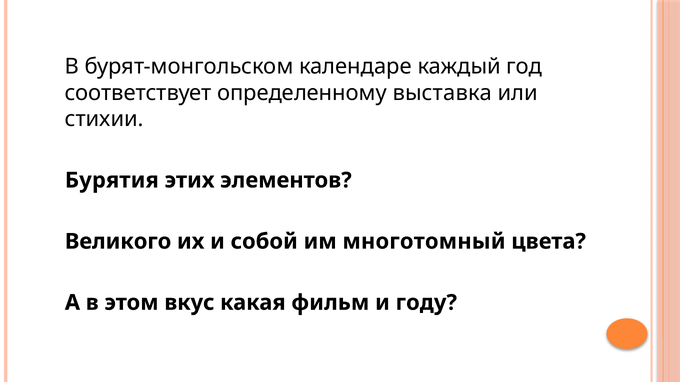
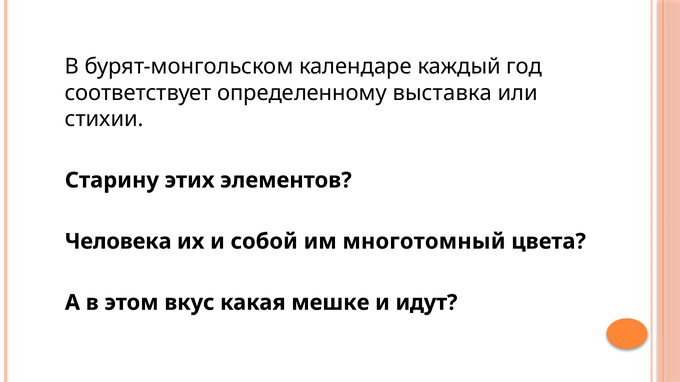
Бурятия: Бурятия -> Старину
Великого: Великого -> Человека
фильм: фильм -> мешке
году: году -> идут
